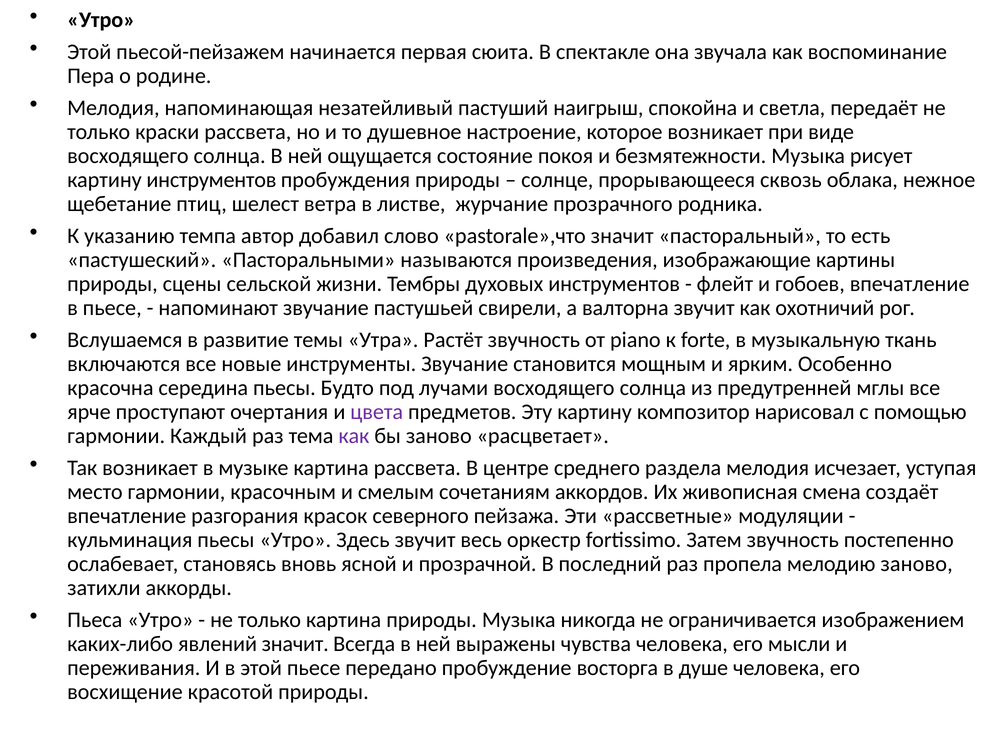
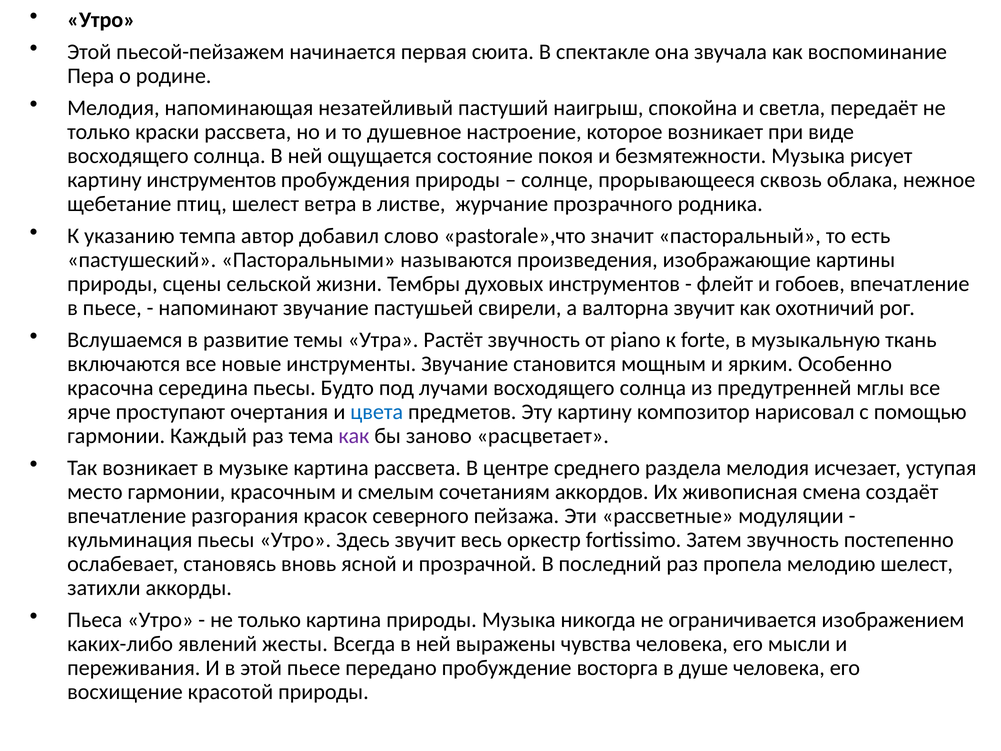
цвета colour: purple -> blue
мелодию заново: заново -> шелест
явлений значит: значит -> жесты
